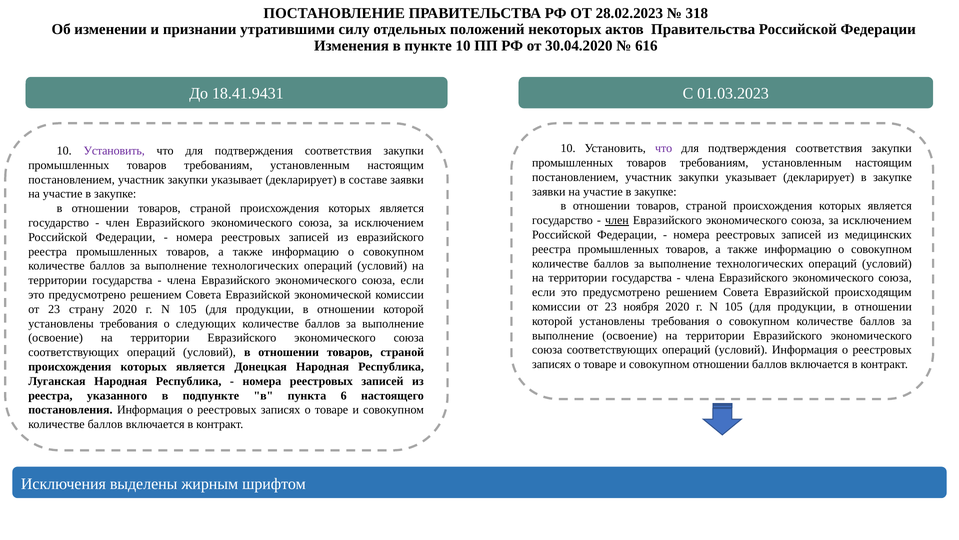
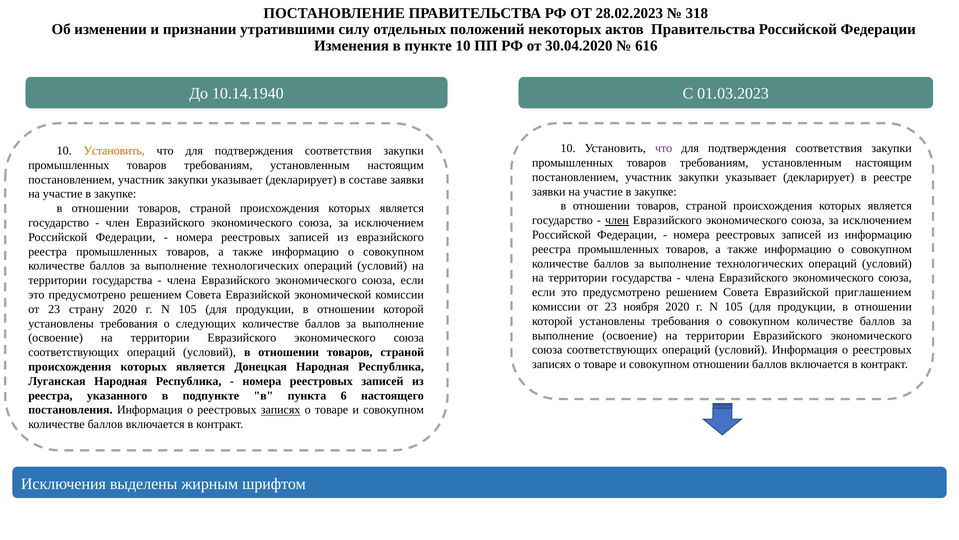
18.41.9431: 18.41.9431 -> 10.14.1940
Установить at (114, 151) colour: purple -> orange
декларирует в закупке: закупке -> реестре
из медицинских: медицинских -> информацию
происходящим: происходящим -> приглашением
записях at (281, 410) underline: none -> present
